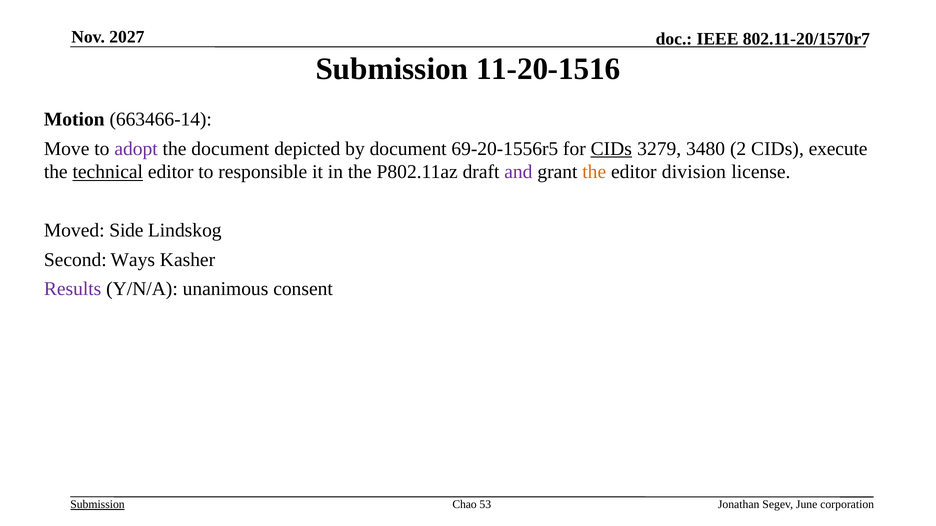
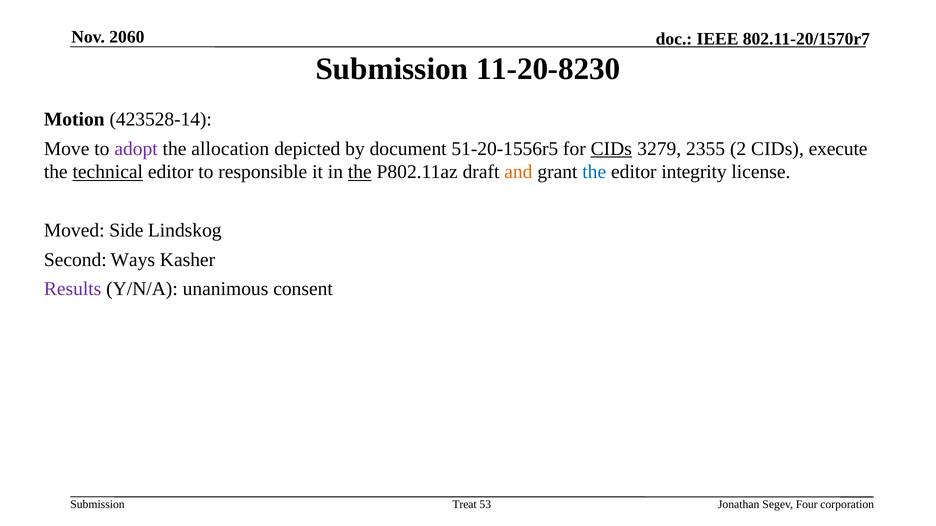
2027: 2027 -> 2060
11-20-1516: 11-20-1516 -> 11-20-8230
663466-14: 663466-14 -> 423528-14
the document: document -> allocation
69-20-1556r5: 69-20-1556r5 -> 51-20-1556r5
3480: 3480 -> 2355
the at (360, 172) underline: none -> present
and colour: purple -> orange
the at (594, 172) colour: orange -> blue
division: division -> integrity
Submission at (97, 505) underline: present -> none
Chao: Chao -> Treat
June: June -> Four
